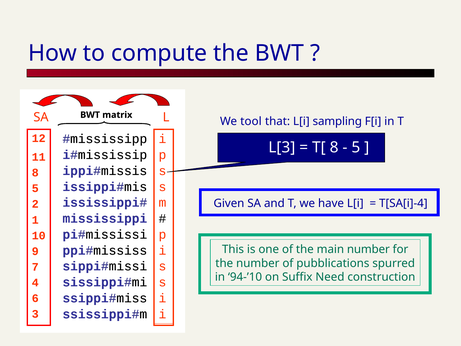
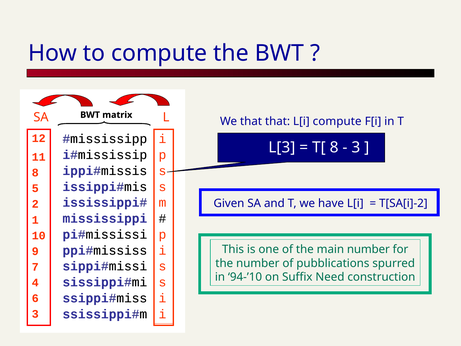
We tool: tool -> that
L[i sampling: sampling -> compute
5 at (356, 147): 5 -> 3
T[SA[i]-4: T[SA[i]-4 -> T[SA[i]-2
